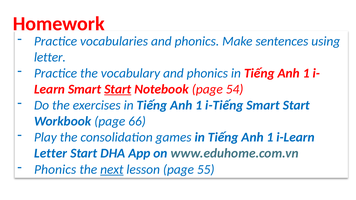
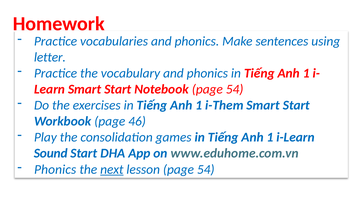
Start at (118, 89) underline: present -> none
i-Tiếng: i-Tiếng -> i-Them
66: 66 -> 46
Letter at (51, 153): Letter -> Sound
lesson page 55: 55 -> 54
